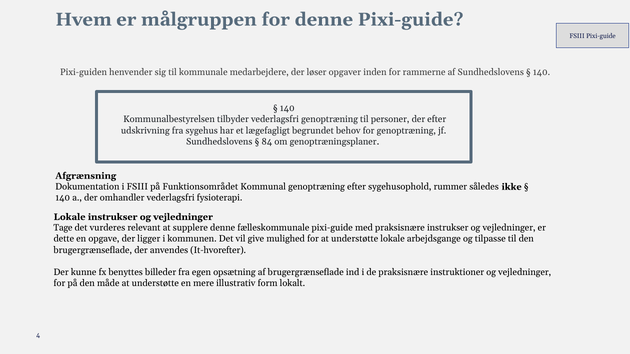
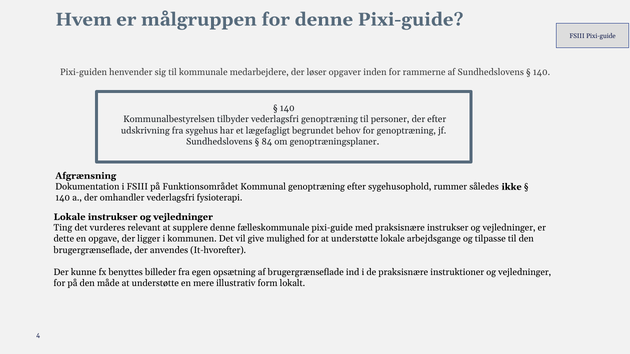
Tage: Tage -> Ting
